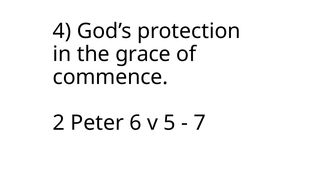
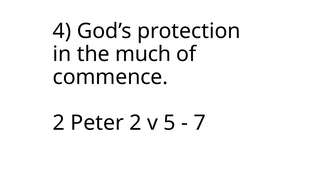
grace: grace -> much
Peter 6: 6 -> 2
